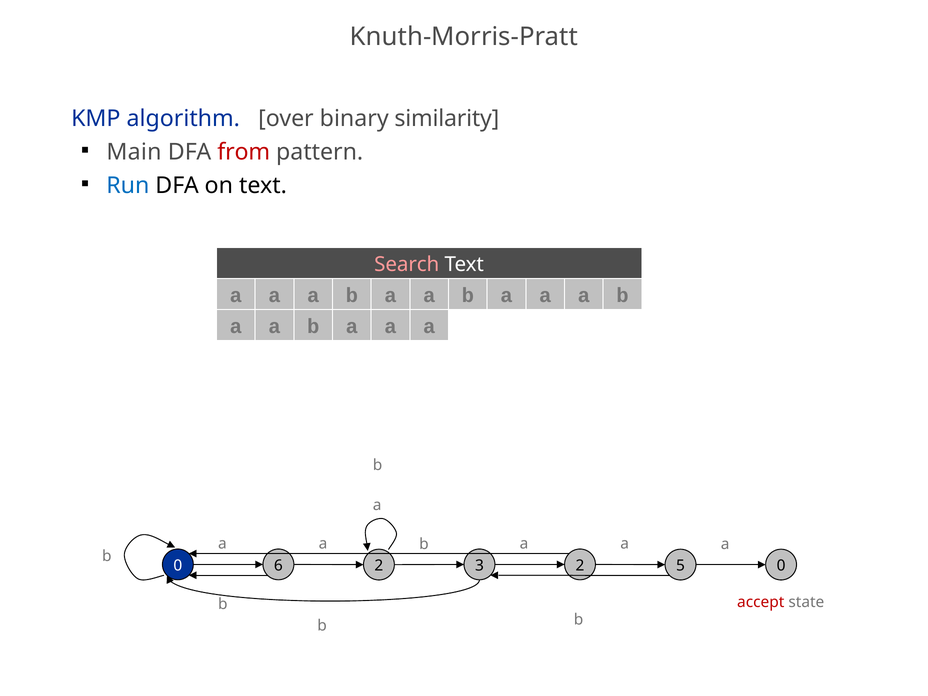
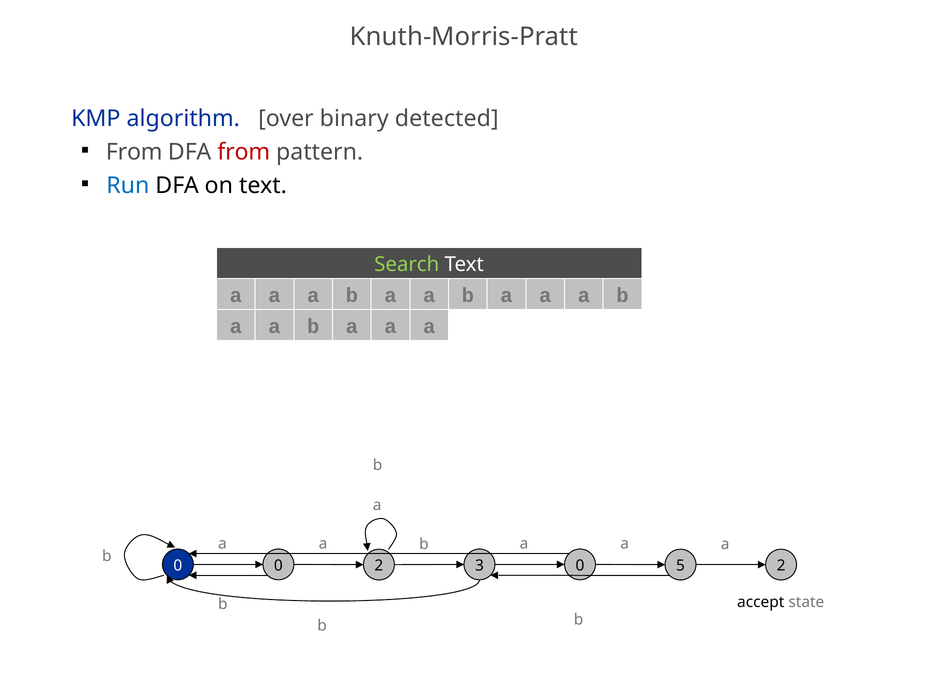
similarity: similarity -> detected
Main at (134, 152): Main -> From
Search colour: pink -> light green
0 6: 6 -> 0
3 2: 2 -> 0
5 0: 0 -> 2
accept colour: red -> black
